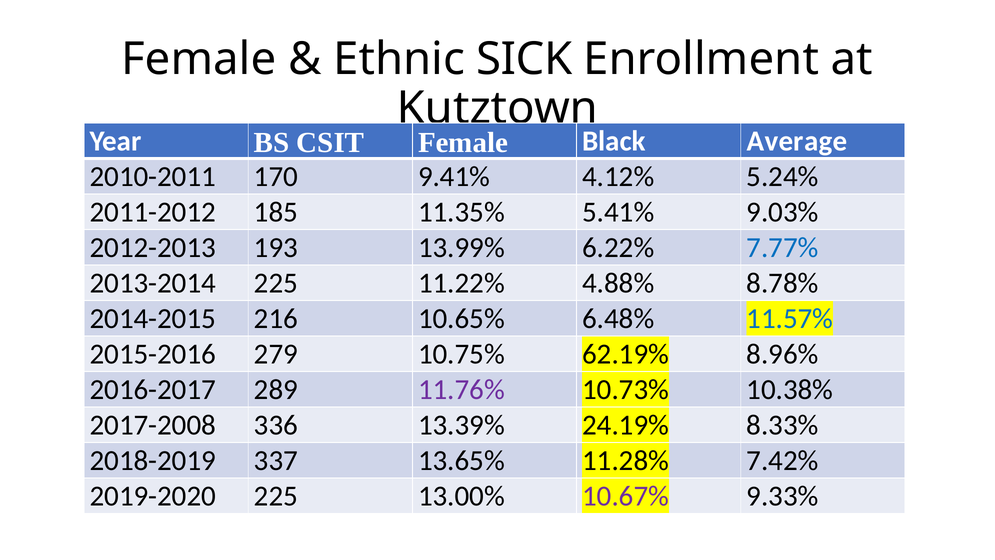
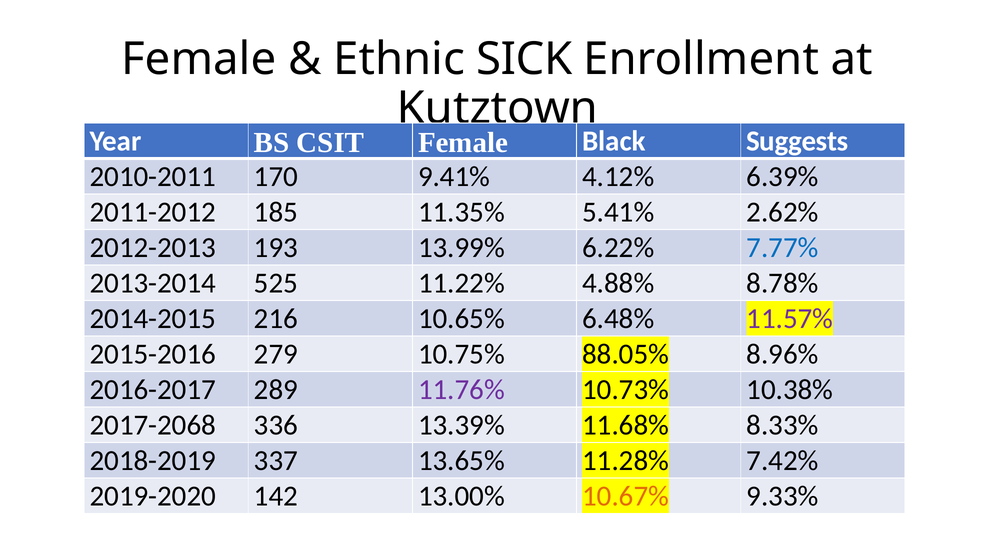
Average: Average -> Suggests
5.24%: 5.24% -> 6.39%
9.03%: 9.03% -> 2.62%
2013-2014 225: 225 -> 525
11.57% colour: blue -> purple
62.19%: 62.19% -> 88.05%
2017-2008: 2017-2008 -> 2017-2068
24.19%: 24.19% -> 11.68%
2019-2020 225: 225 -> 142
10.67% colour: purple -> orange
